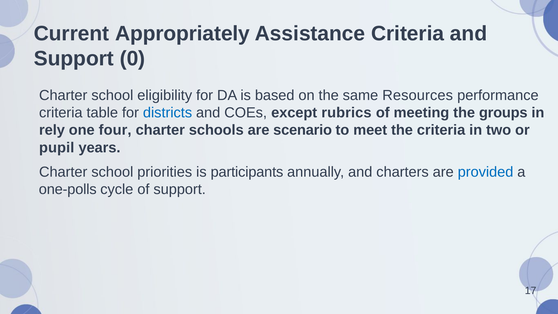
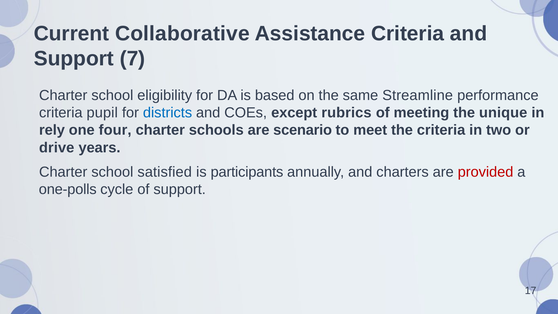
Appropriately: Appropriately -> Collaborative
0: 0 -> 7
Resources: Resources -> Streamline
table: table -> pupil
groups: groups -> unique
pupil: pupil -> drive
priorities: priorities -> satisfied
provided colour: blue -> red
